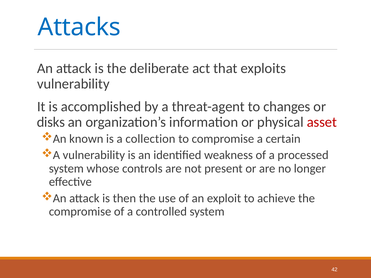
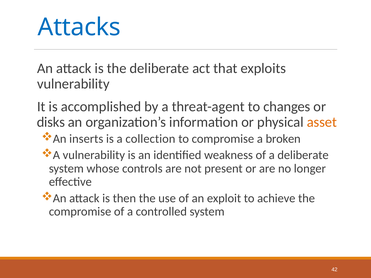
asset colour: red -> orange
known: known -> inserts
certain: certain -> broken
a processed: processed -> deliberate
